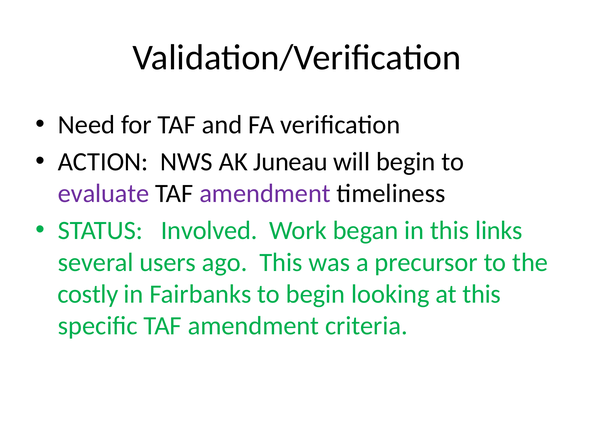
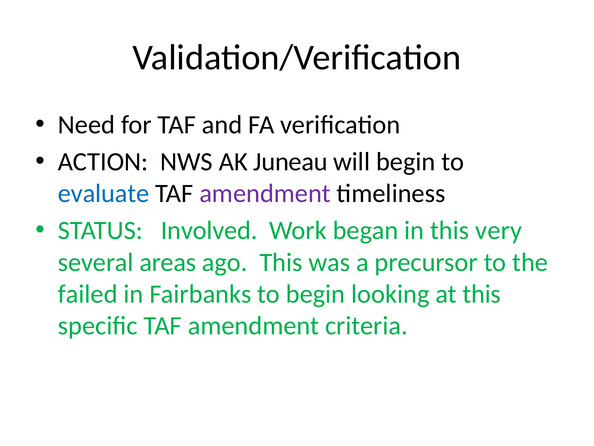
evaluate colour: purple -> blue
links: links -> very
users: users -> areas
costly: costly -> failed
